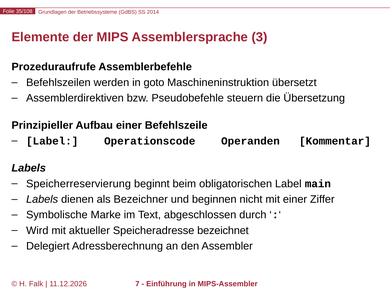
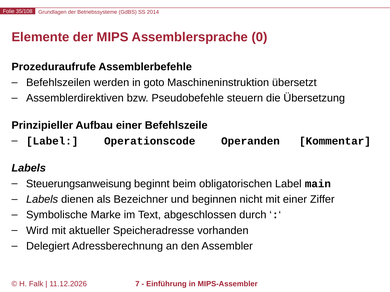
3: 3 -> 0
Speicherreservierung: Speicherreservierung -> Steuerungsanweisung
bezeichnet: bezeichnet -> vorhanden
